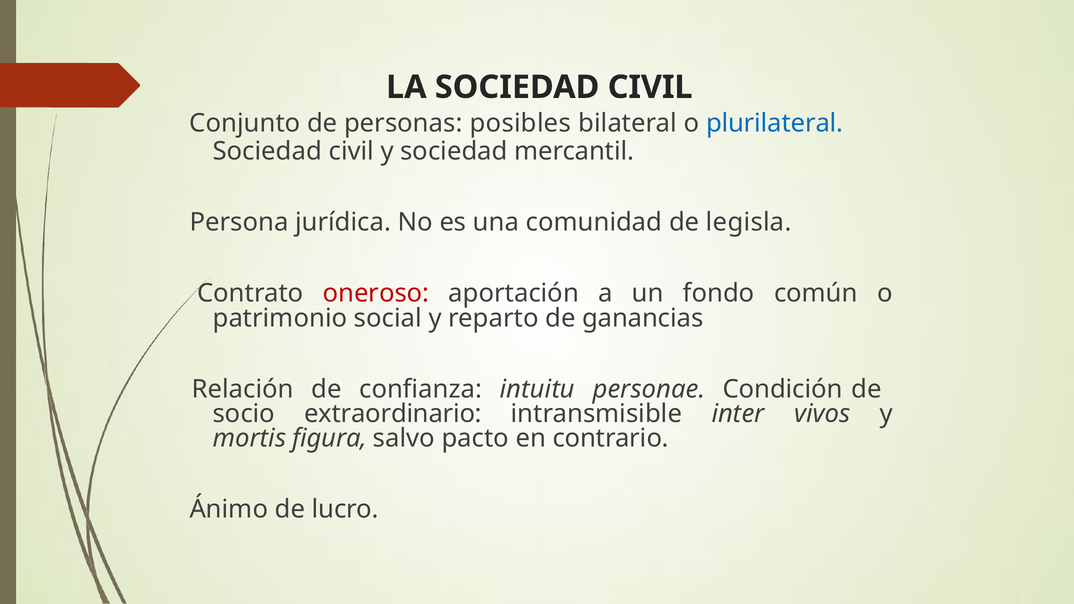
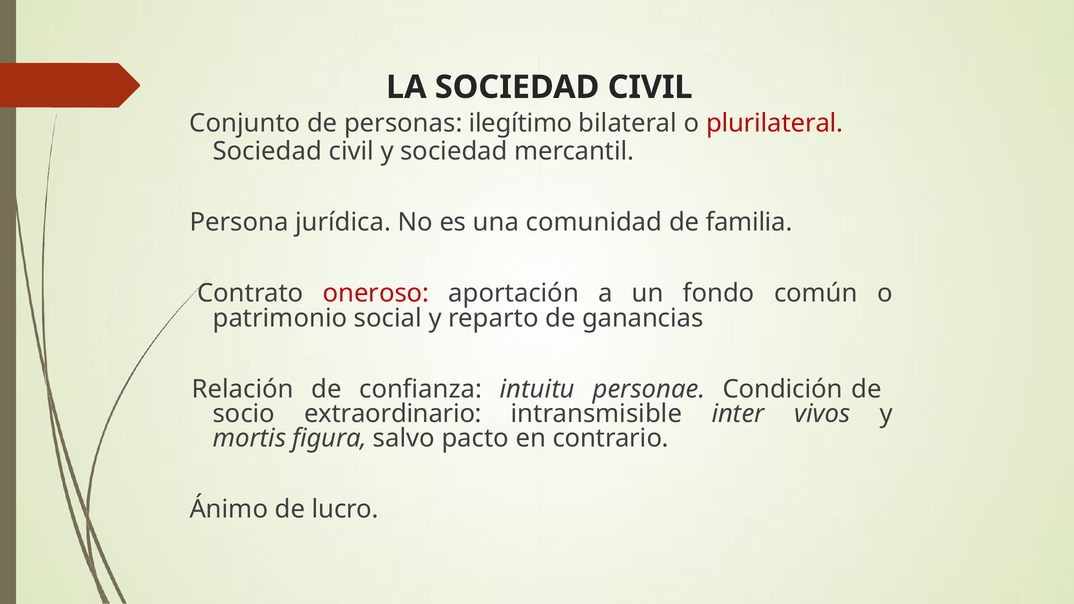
posibles: posibles -> ilegítimo
plurilateral colour: blue -> red
legisla: legisla -> familia
